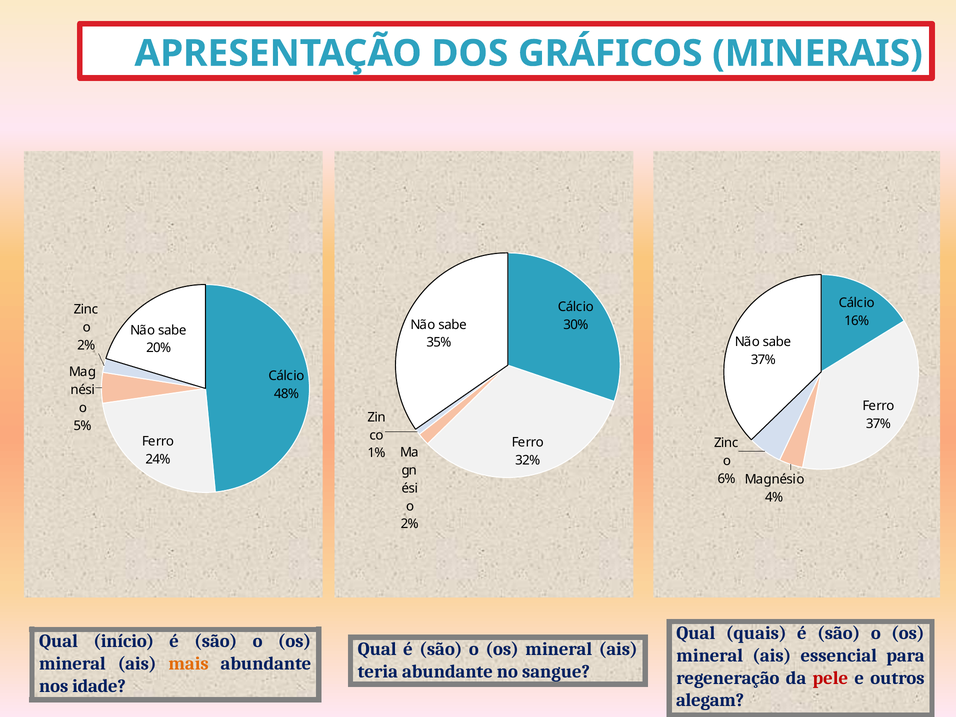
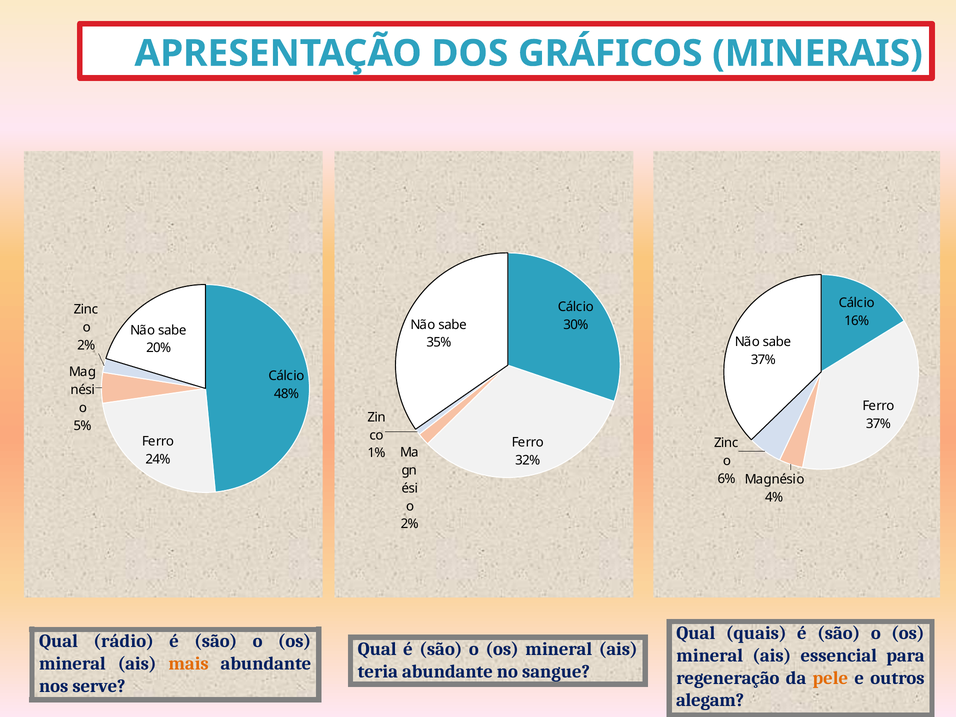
início: início -> rádio
pele colour: red -> orange
idade: idade -> serve
